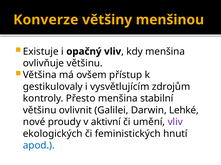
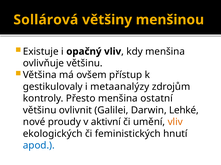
Konverze: Konverze -> Sollárová
vysvětlujícím: vysvětlujícím -> metaanalýzy
stabilní: stabilní -> ostatní
vliv at (175, 122) colour: purple -> orange
